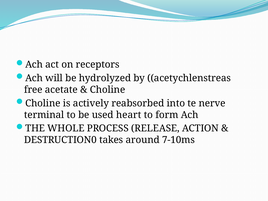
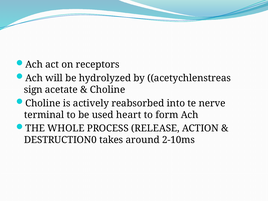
free: free -> sign
7-10ms: 7-10ms -> 2-10ms
